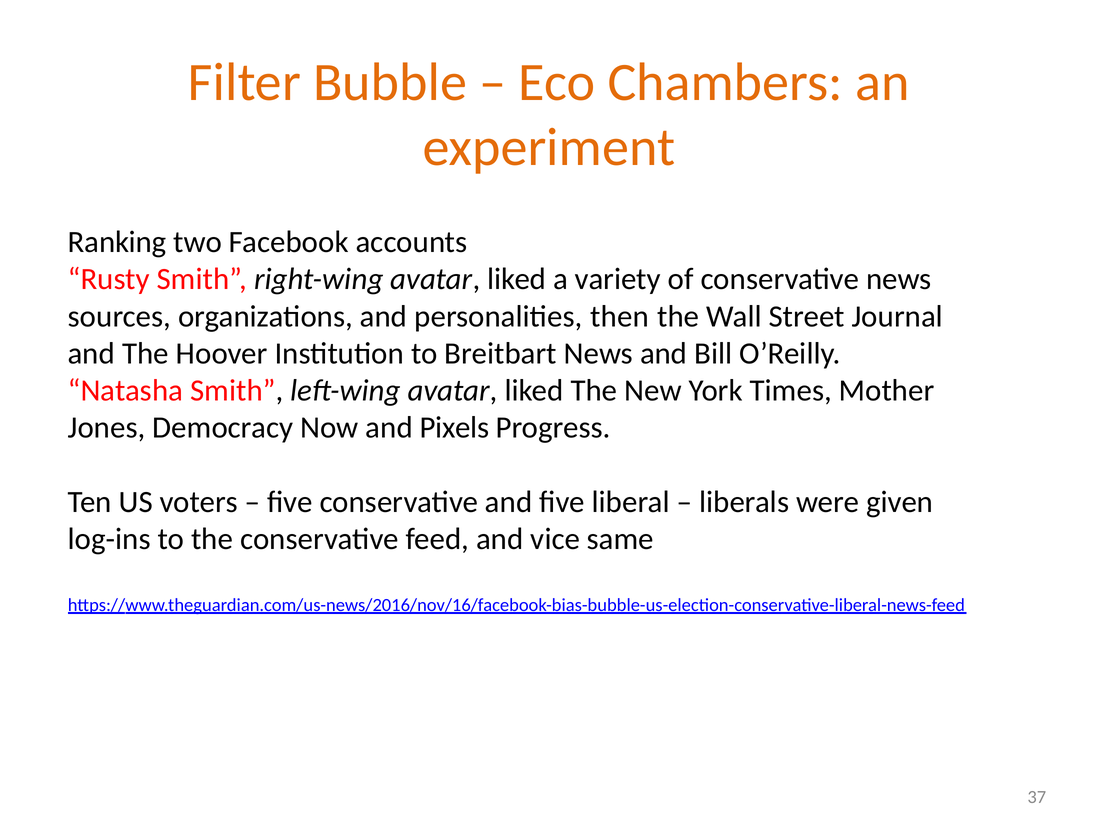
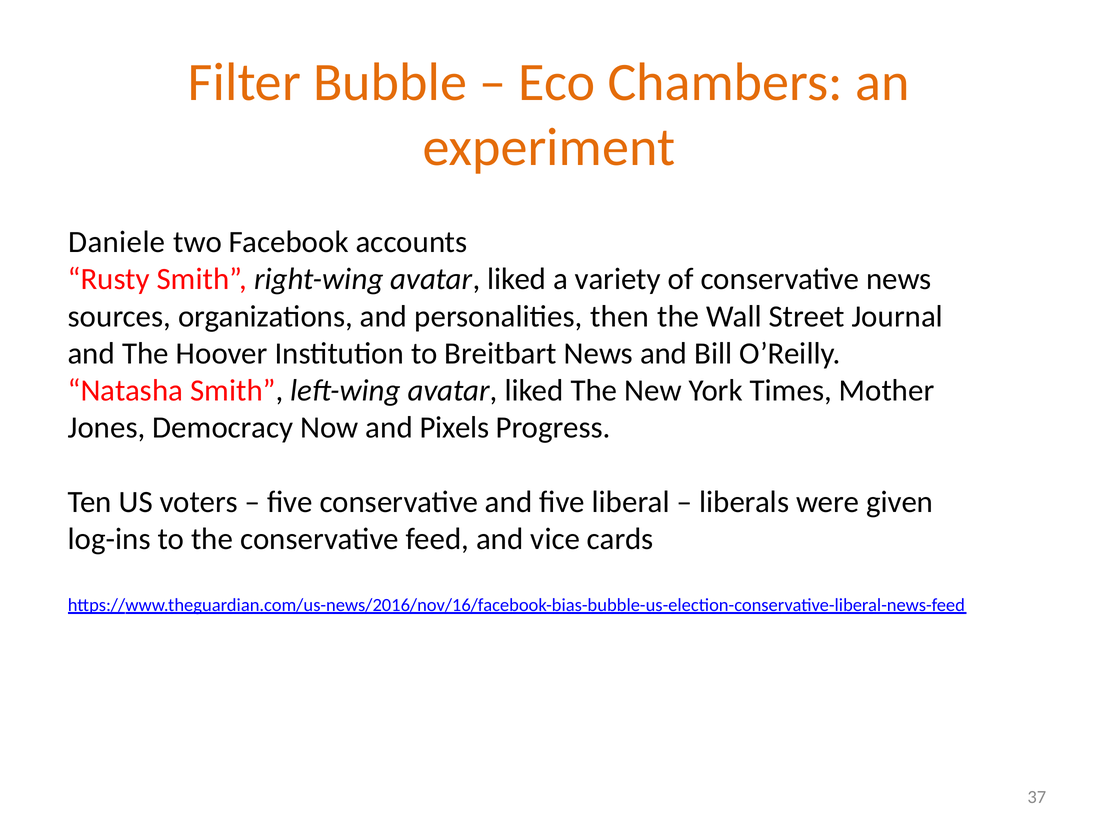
Ranking: Ranking -> Daniele
same: same -> cards
